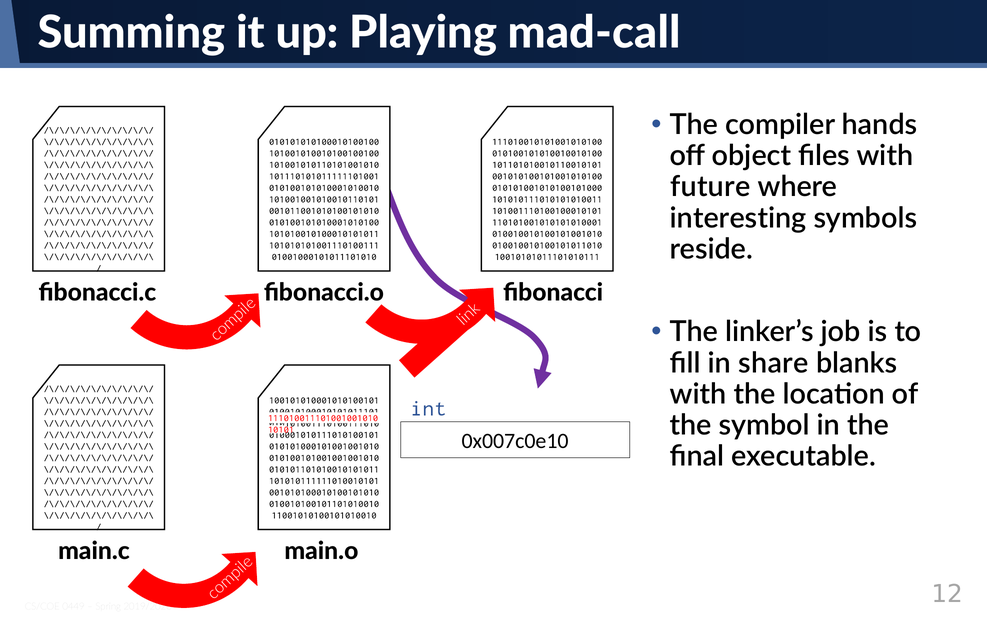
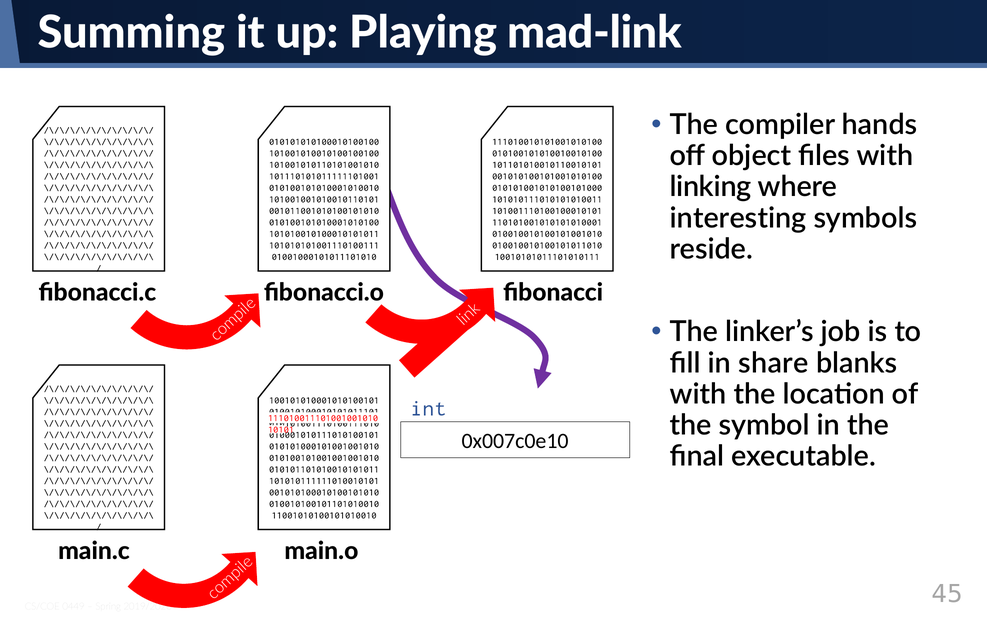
mad-call: mad-call -> mad-link
future: future -> linking
12: 12 -> 45
